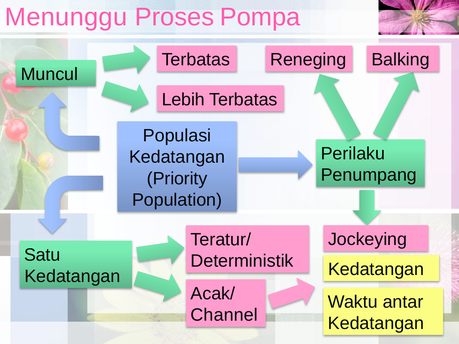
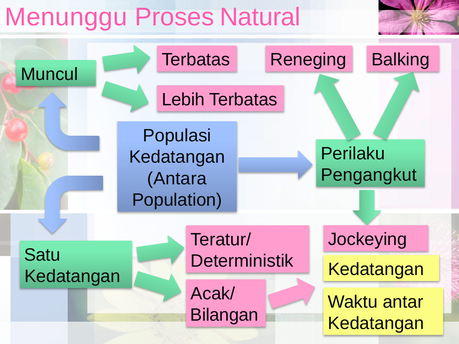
Pompa: Pompa -> Natural
Penumpang: Penumpang -> Pengangkut
Priority: Priority -> Antara
Channel: Channel -> Bilangan
